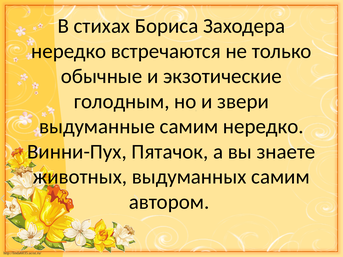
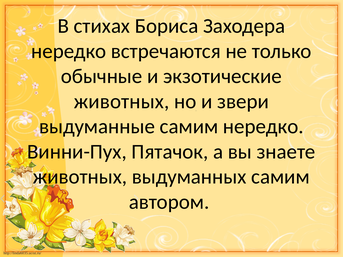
голодным at (122, 101): голодным -> животных
